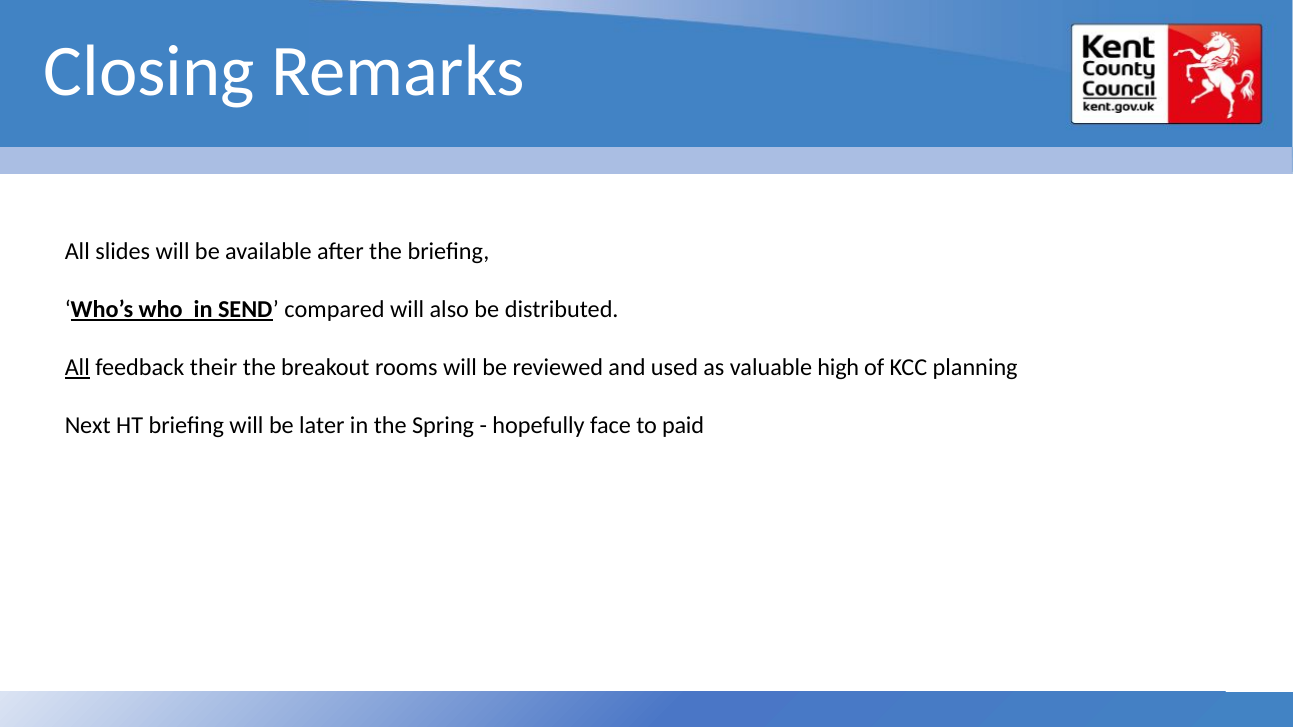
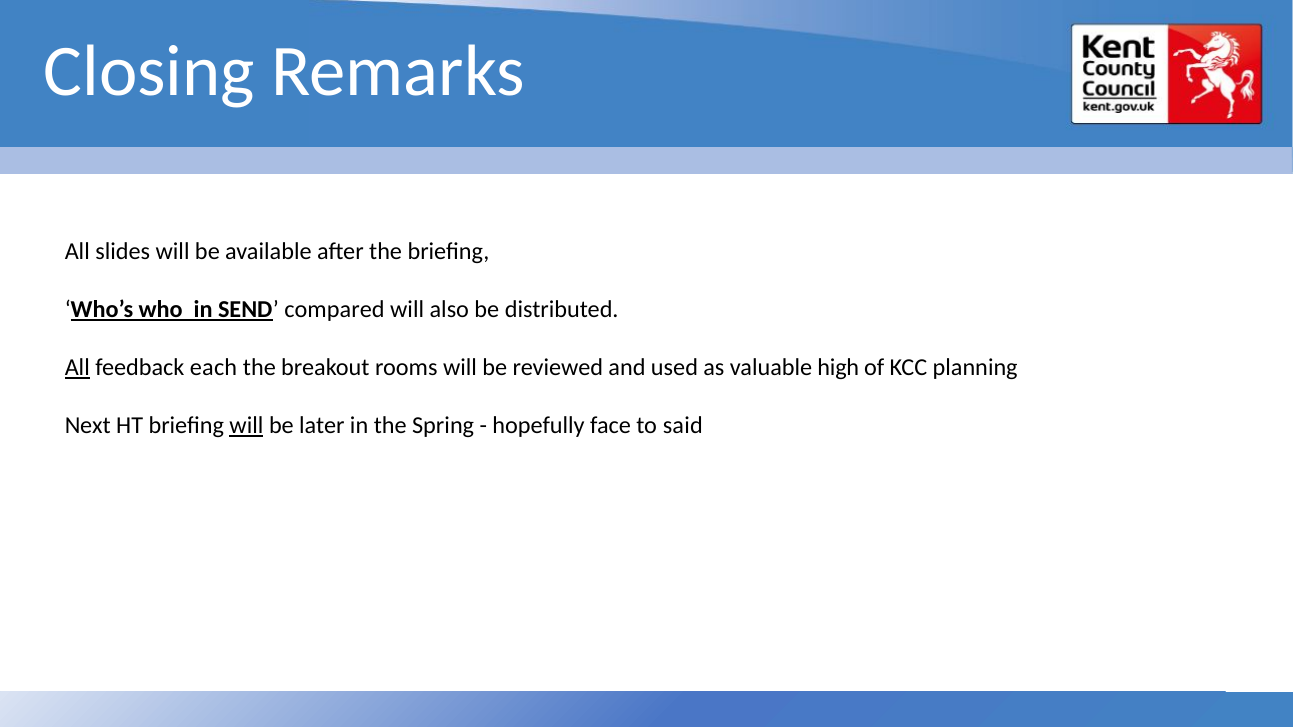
their: their -> each
will at (246, 426) underline: none -> present
paid: paid -> said
